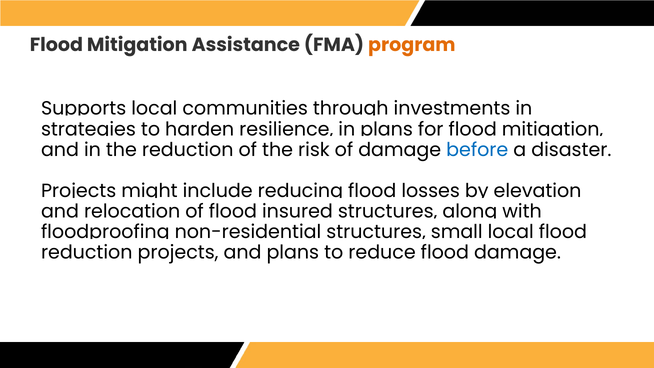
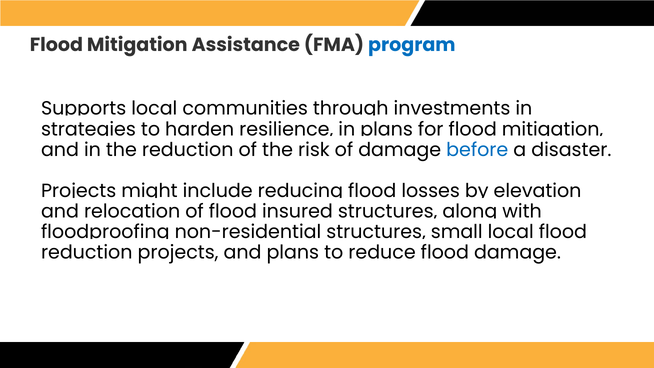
program colour: orange -> blue
